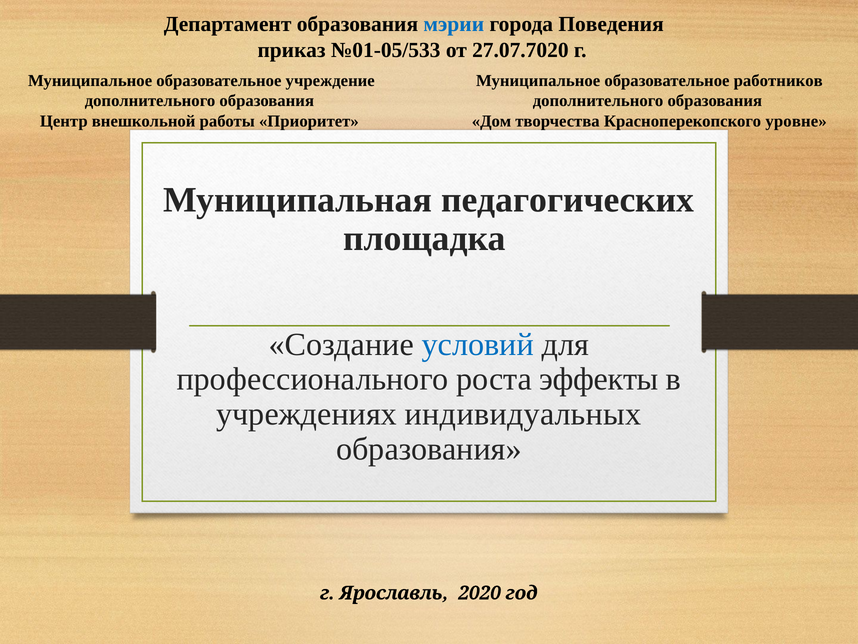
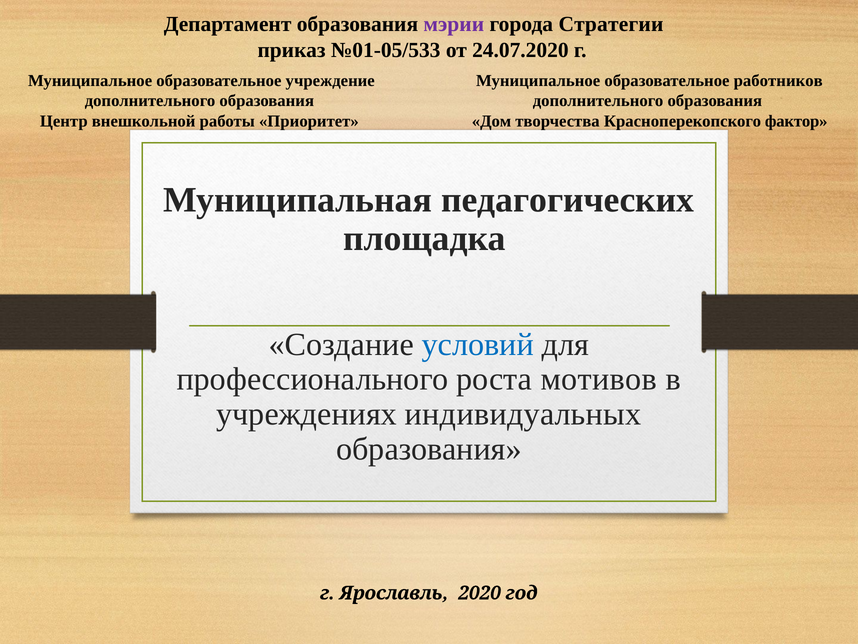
мэрии colour: blue -> purple
Поведения: Поведения -> Стратегии
27.07.7020: 27.07.7020 -> 24.07.2020
уровне: уровне -> фактор
эффекты: эффекты -> мотивов
